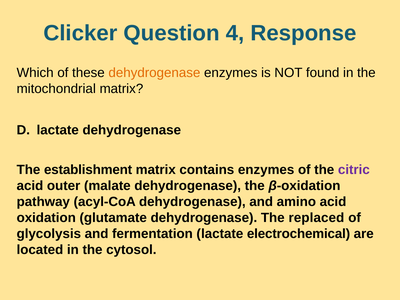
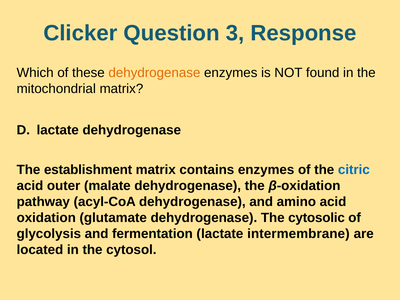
4: 4 -> 3
citric colour: purple -> blue
replaced: replaced -> cytosolic
electrochemical: electrochemical -> intermembrane
